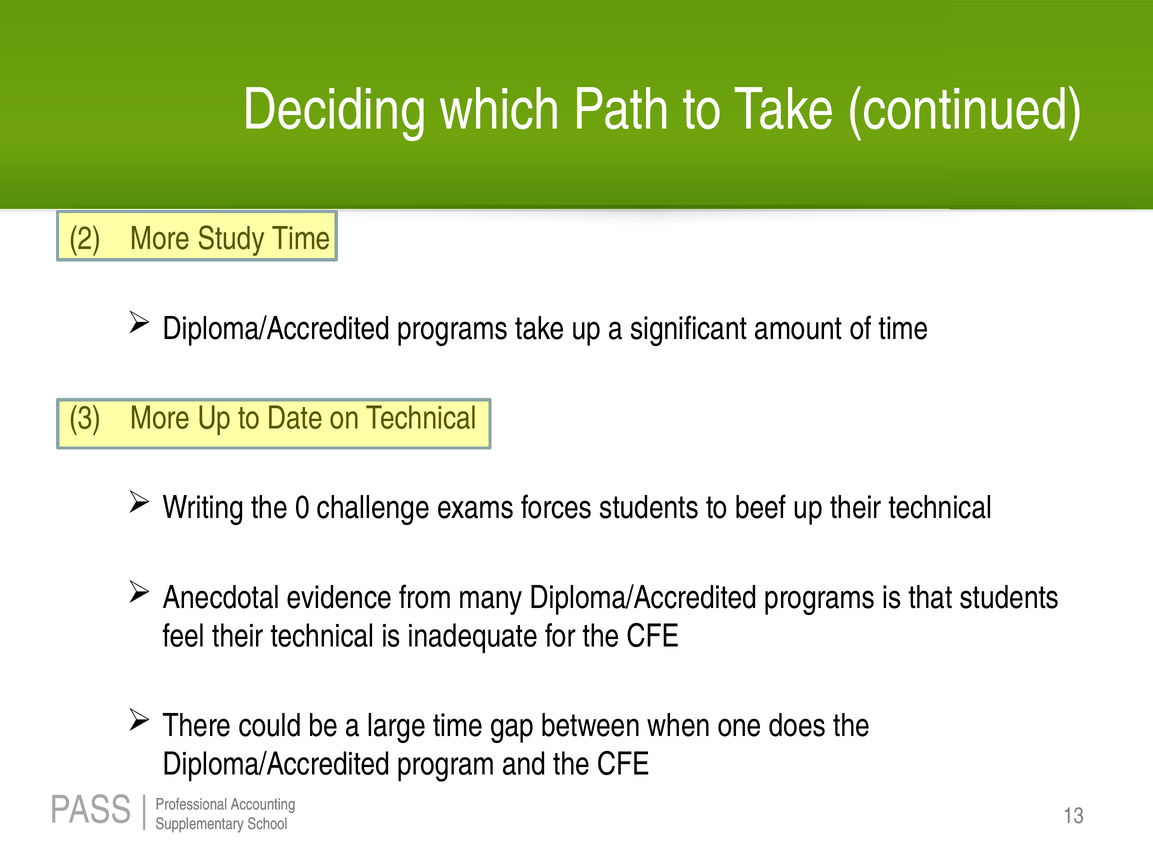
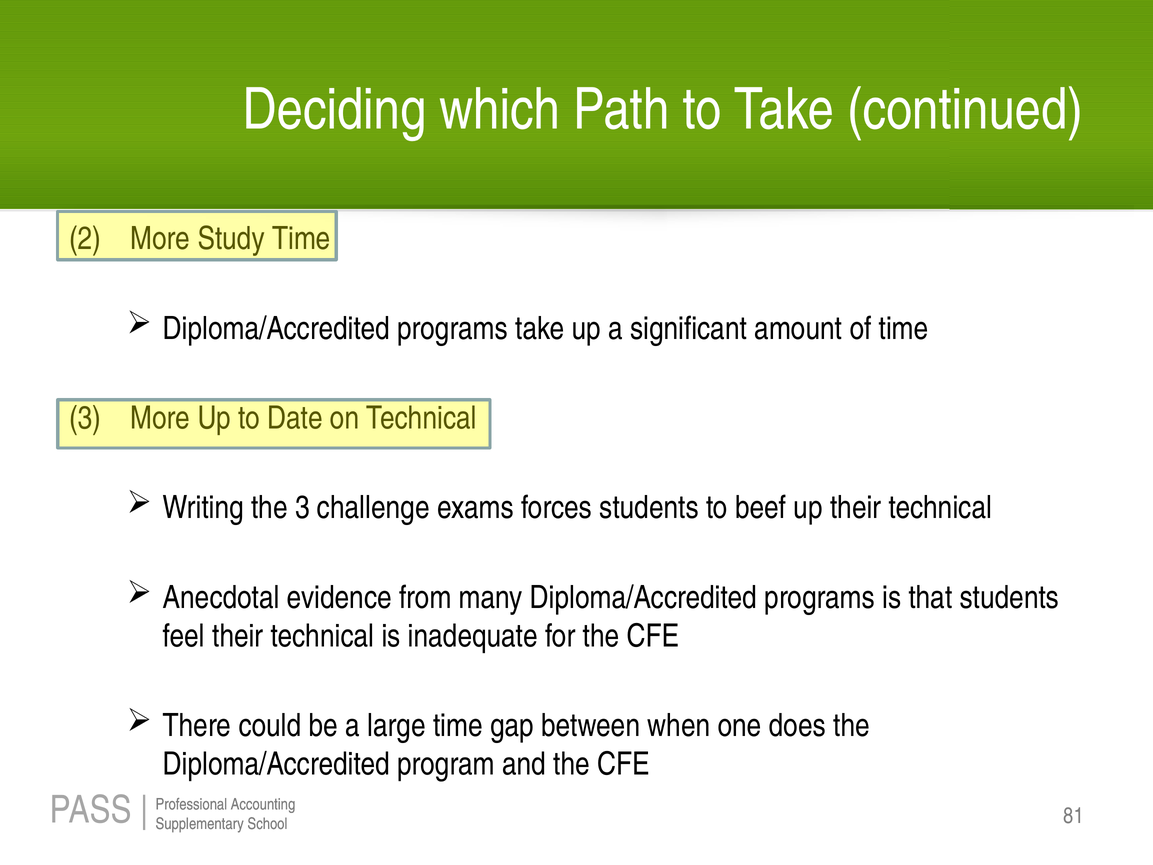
the 0: 0 -> 3
13: 13 -> 81
